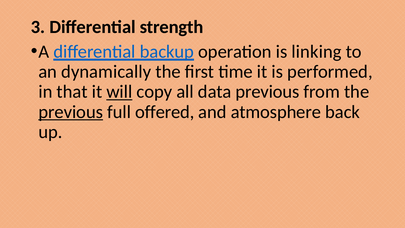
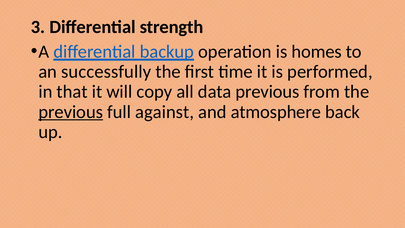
linking: linking -> homes
dynamically: dynamically -> successfully
will underline: present -> none
offered: offered -> against
